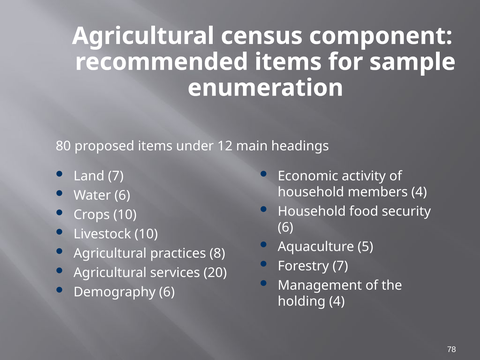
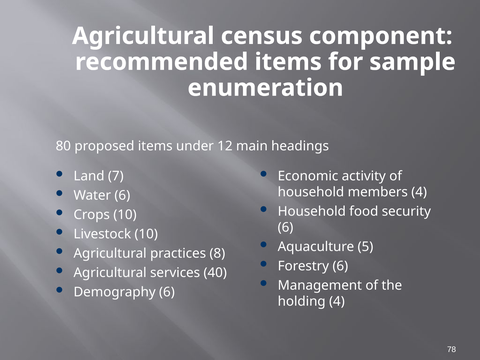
Forestry 7: 7 -> 6
20: 20 -> 40
